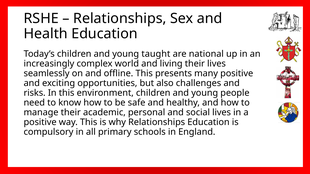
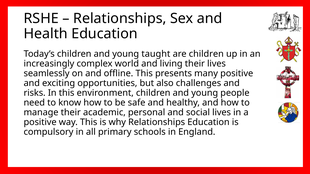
are national: national -> children
